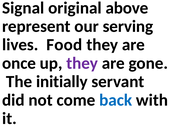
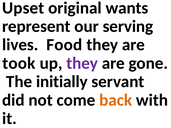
Signal: Signal -> Upset
above: above -> wants
once: once -> took
back colour: blue -> orange
